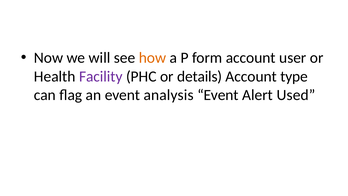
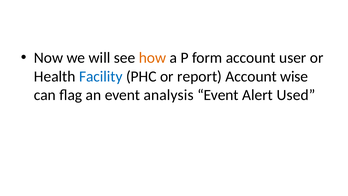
Facility colour: purple -> blue
details: details -> report
type: type -> wise
